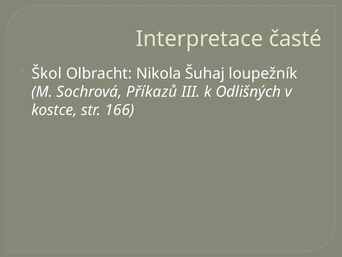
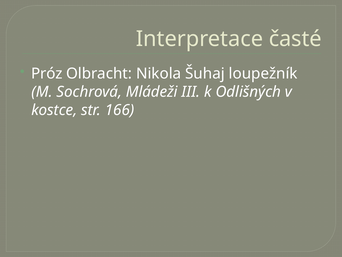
Škol: Škol -> Próz
Příkazů: Příkazů -> Mládeži
